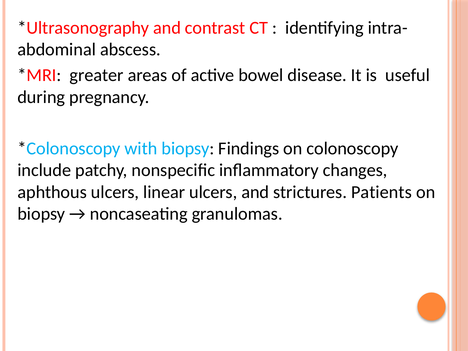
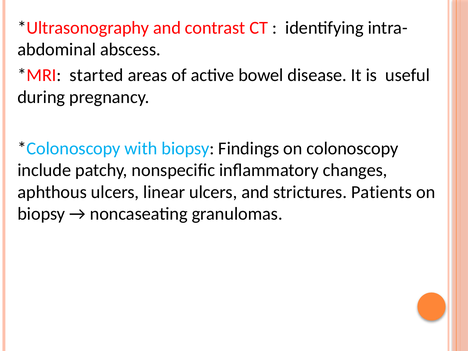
greater: greater -> started
